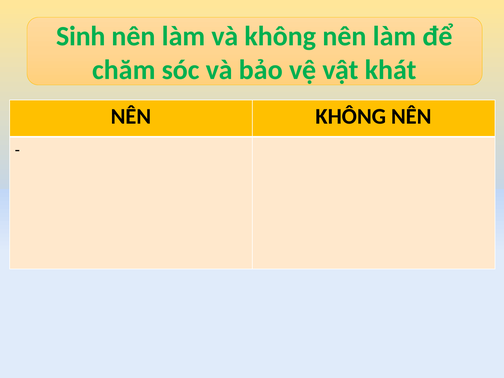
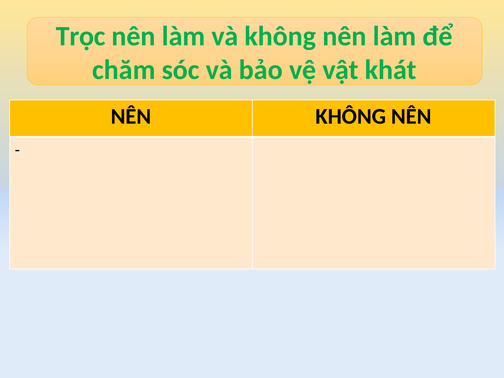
Sinh: Sinh -> Trọc
